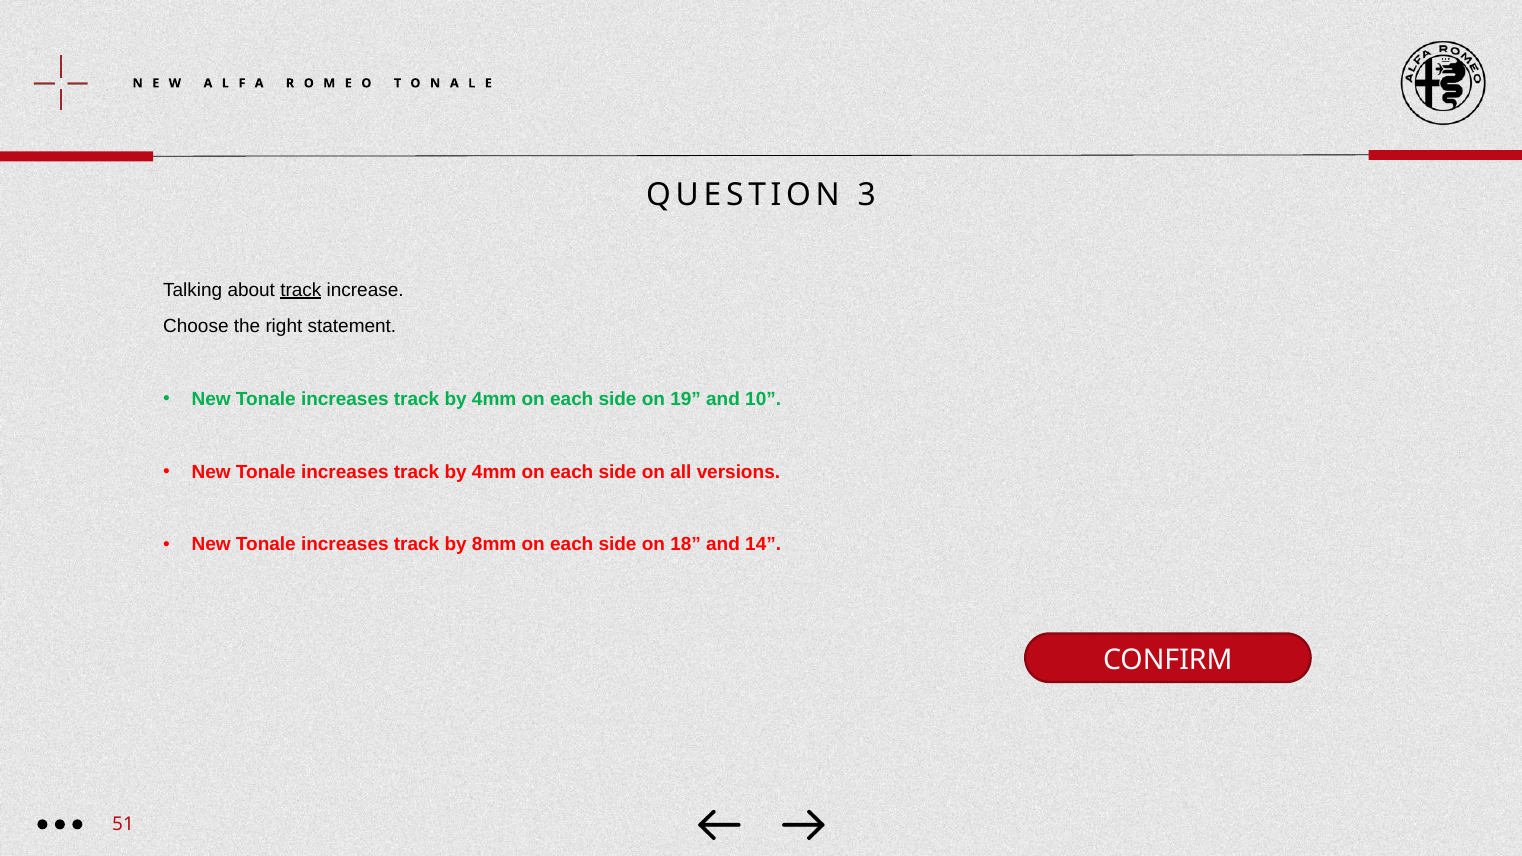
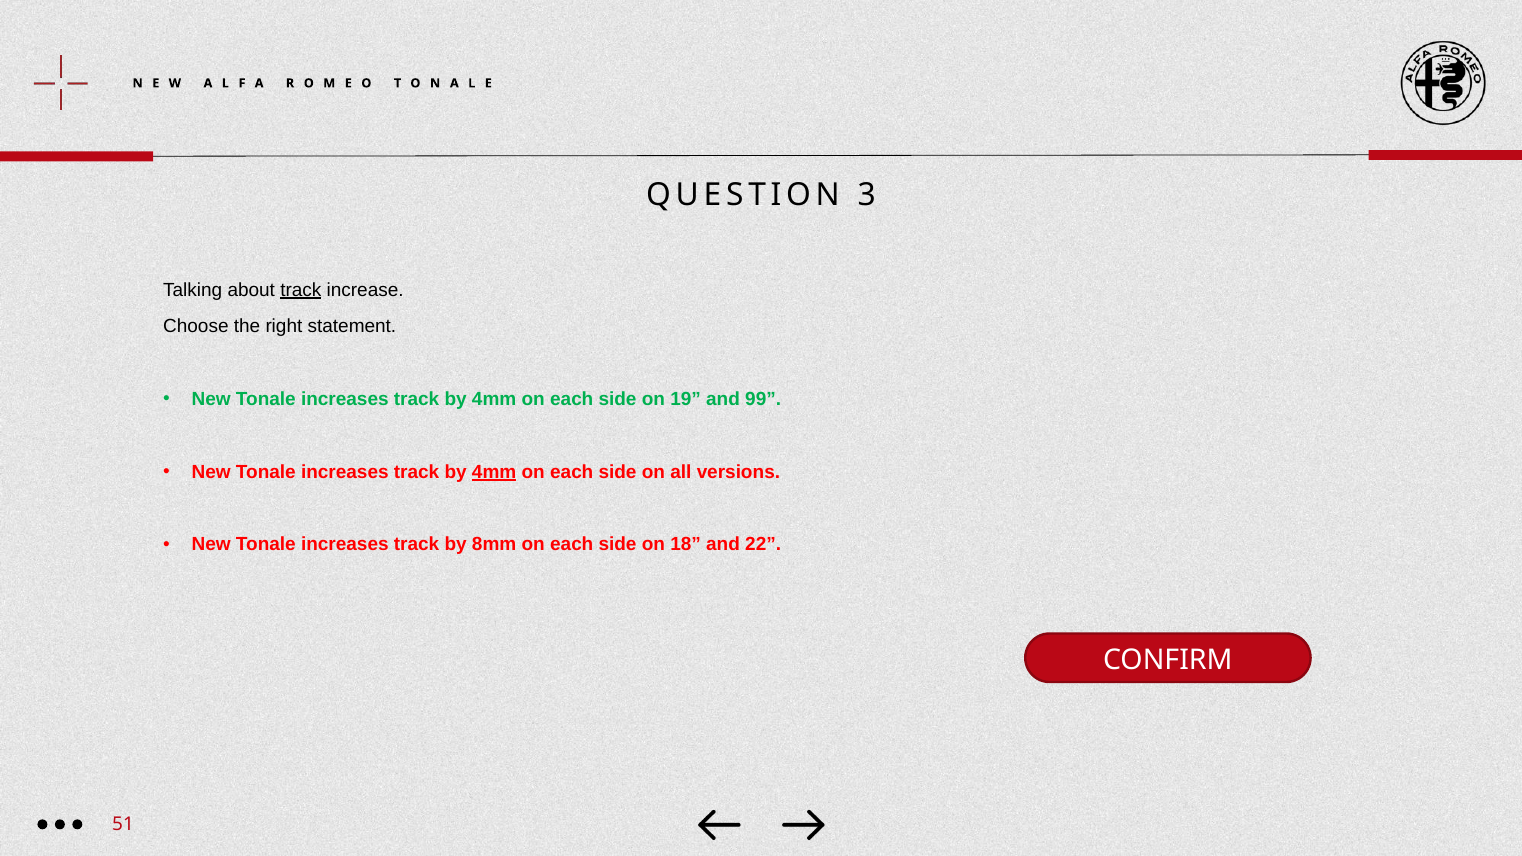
10: 10 -> 99
4mm at (494, 472) underline: none -> present
14: 14 -> 22
